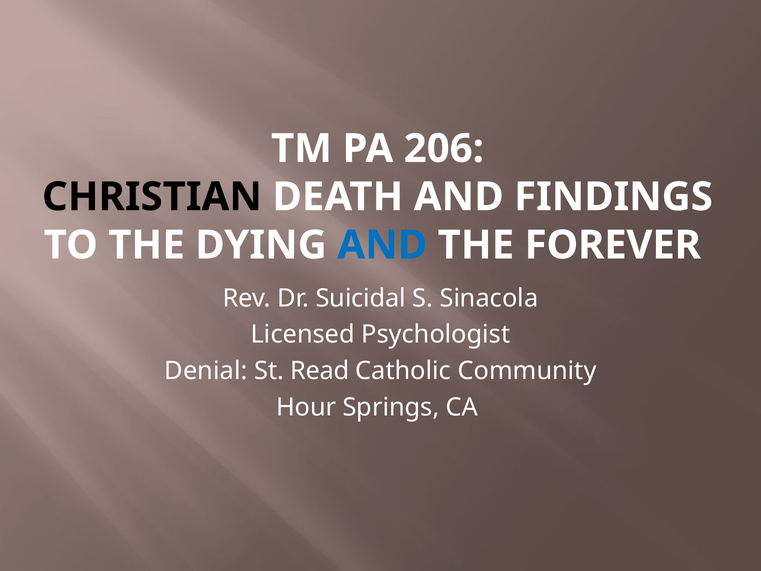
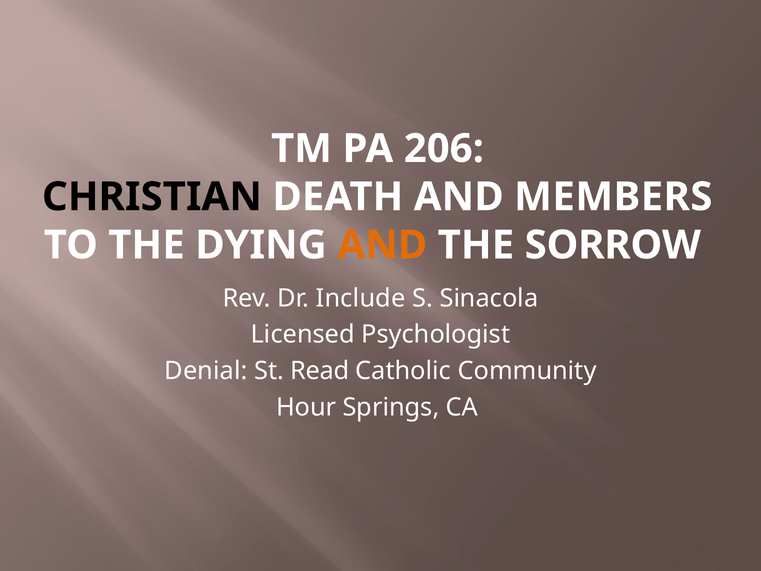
FINDINGS: FINDINGS -> MEMBERS
AND at (382, 245) colour: blue -> orange
FOREVER: FOREVER -> SORROW
Suicidal: Suicidal -> Include
